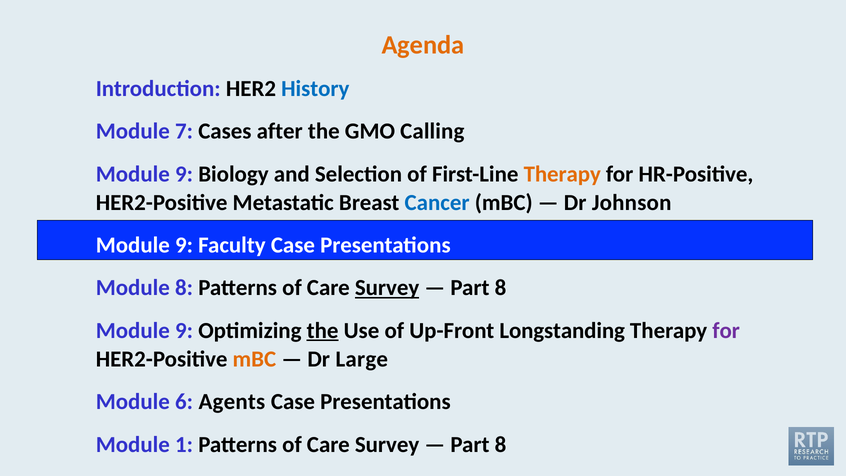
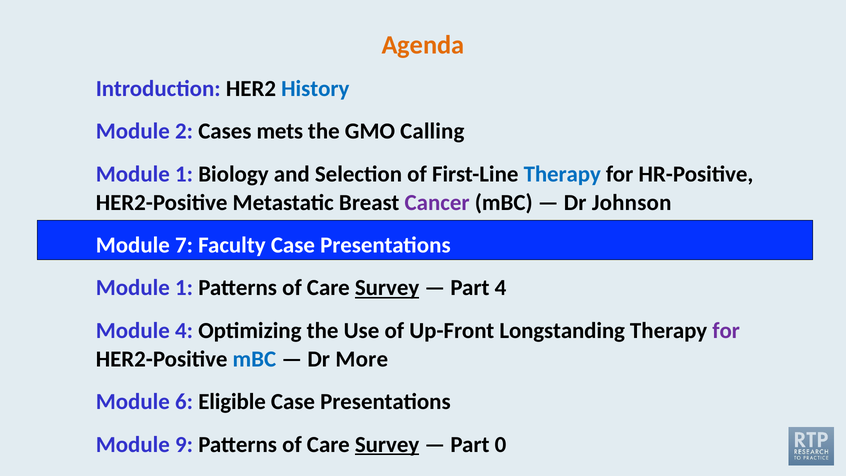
7: 7 -> 2
after: after -> mets
9 at (184, 174): 9 -> 1
Therapy at (562, 174) colour: orange -> blue
Cancer colour: blue -> purple
9 at (184, 245): 9 -> 7
8 at (184, 288): 8 -> 1
8 at (501, 288): 8 -> 4
9 at (184, 330): 9 -> 4
the at (323, 330) underline: present -> none
mBC at (254, 359) colour: orange -> blue
Large: Large -> More
Agents: Agents -> Eligible
1: 1 -> 9
Survey at (387, 444) underline: none -> present
8 at (501, 444): 8 -> 0
